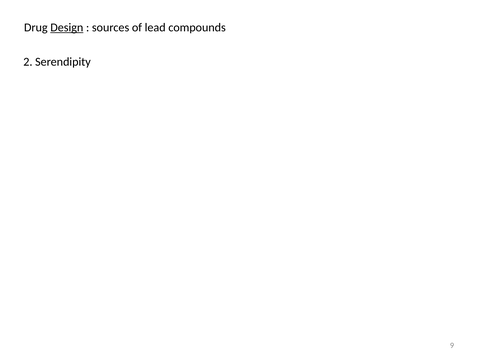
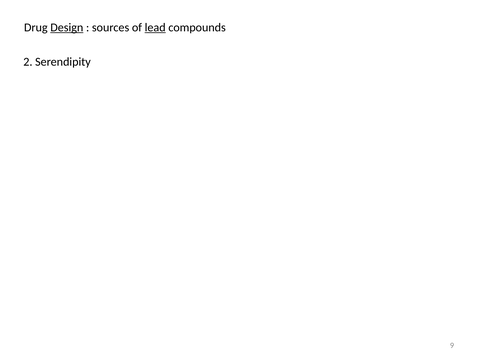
lead underline: none -> present
